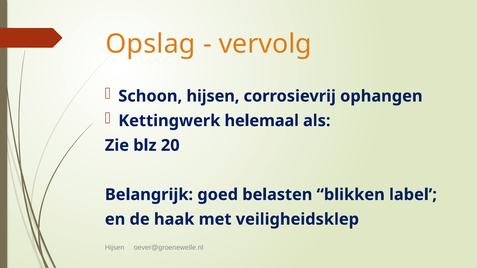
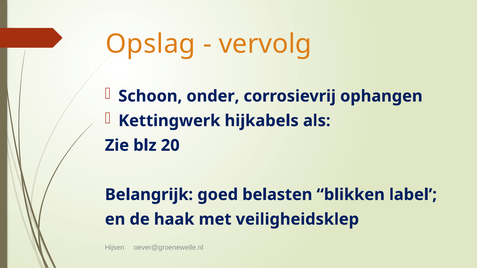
Schoon hijsen: hijsen -> onder
helemaal: helemaal -> hijkabels
